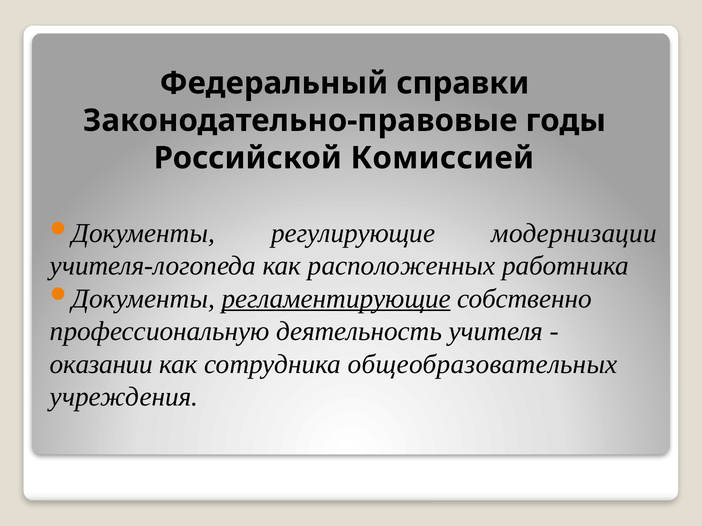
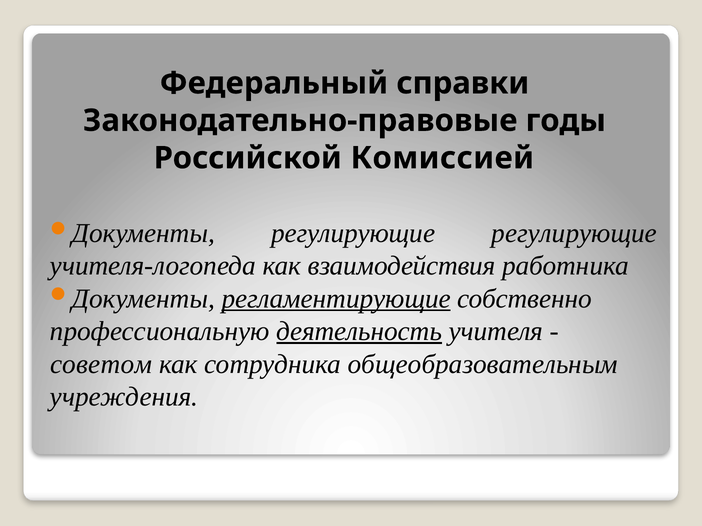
регулирующие модернизации: модернизации -> регулирующие
расположенных: расположенных -> взаимодействия
деятельность underline: none -> present
оказании: оказании -> советом
общеобразовательных: общеобразовательных -> общеобразовательным
